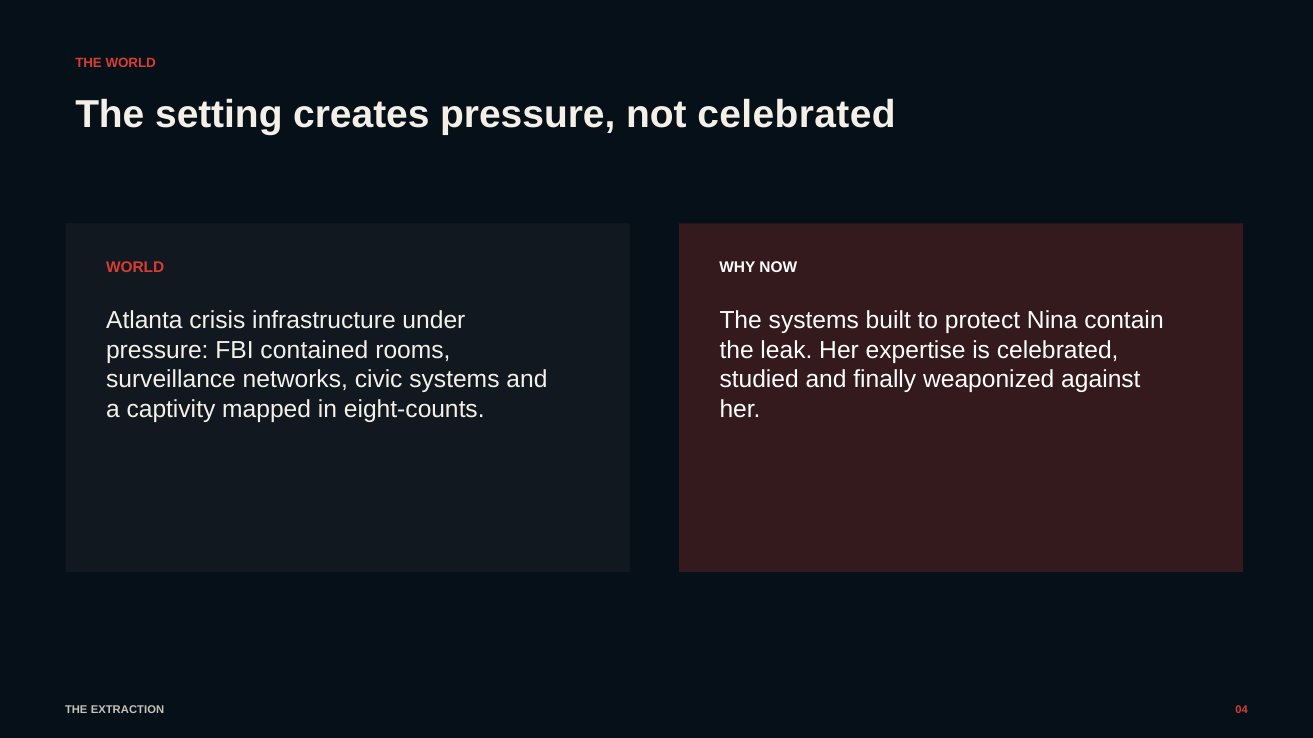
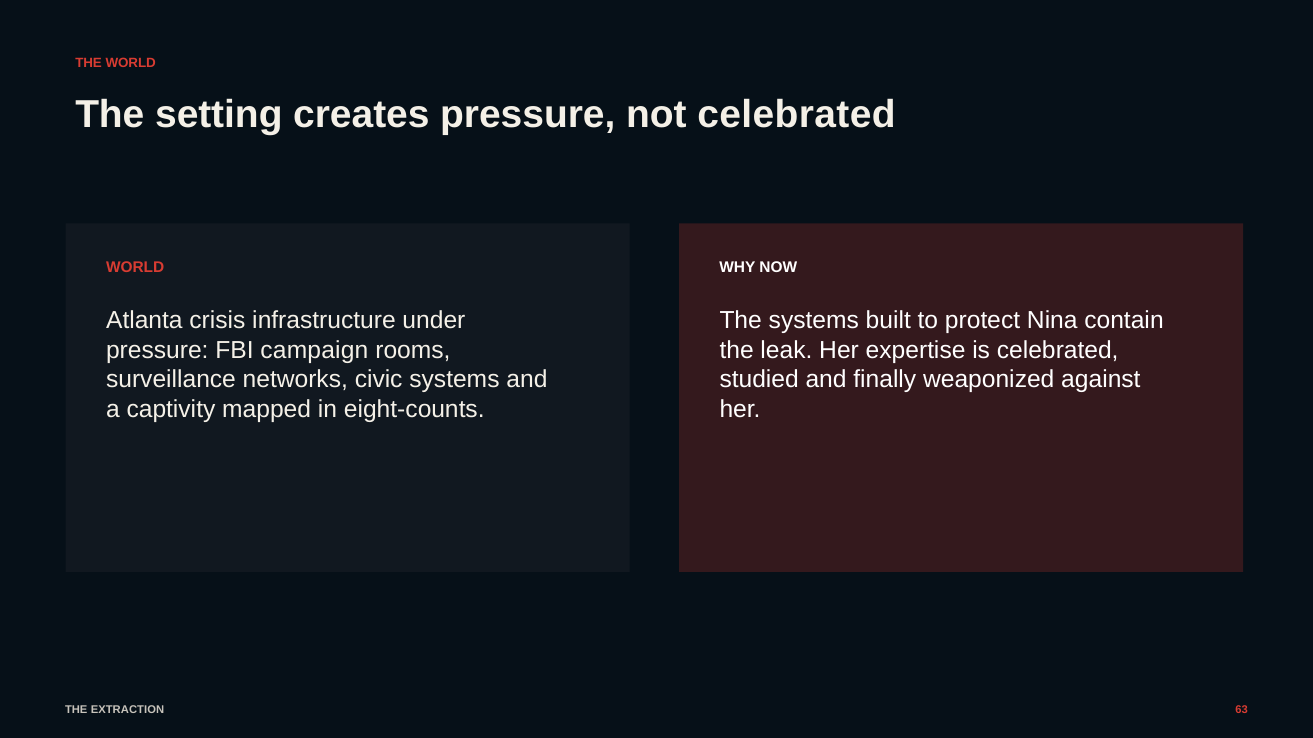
contained: contained -> campaign
04: 04 -> 63
